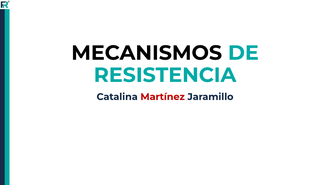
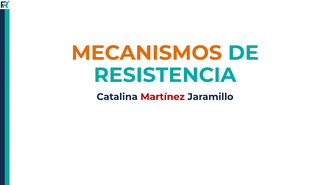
MECANISMOS colour: black -> orange
